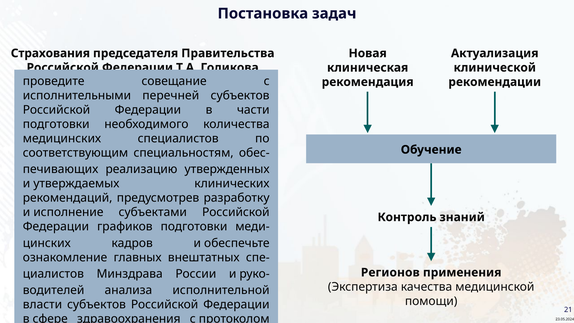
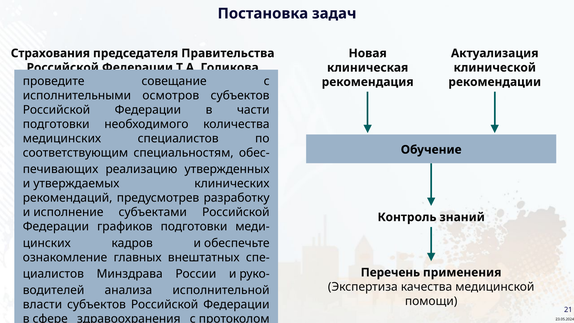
перечней: перечней -> осмотров
Регионов: Регионов -> Перечень
